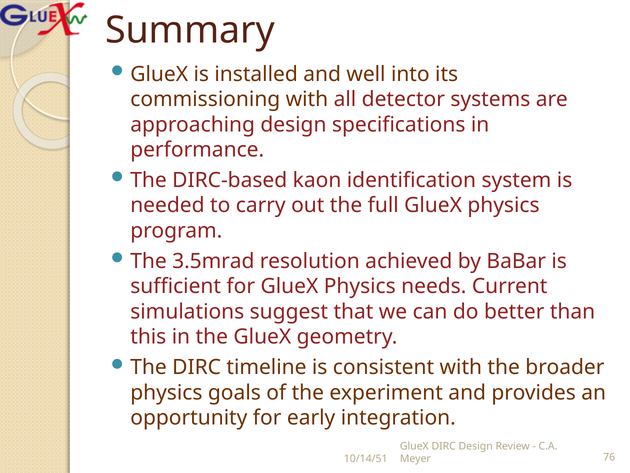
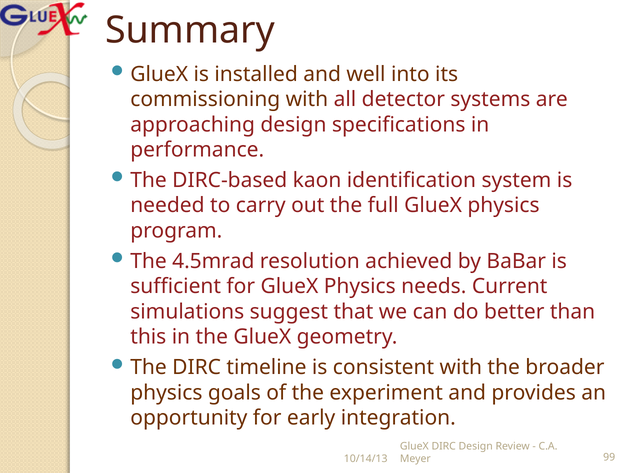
3.5mrad: 3.5mrad -> 4.5mrad
10/14/51: 10/14/51 -> 10/14/13
76: 76 -> 99
